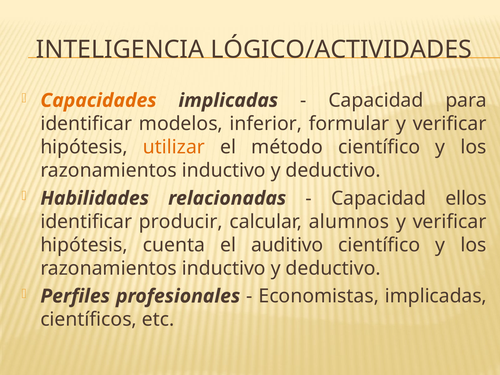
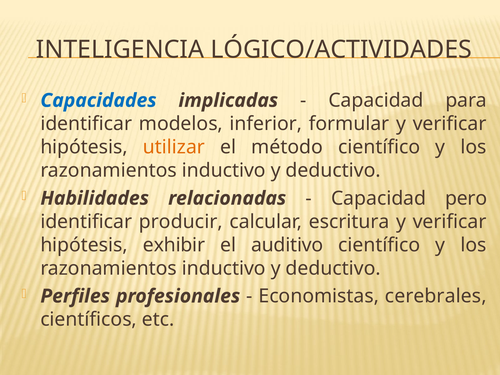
Capacidades colour: orange -> blue
ellos: ellos -> pero
alumnos: alumnos -> escritura
cuenta: cuenta -> exhibir
Economistas implicadas: implicadas -> cerebrales
